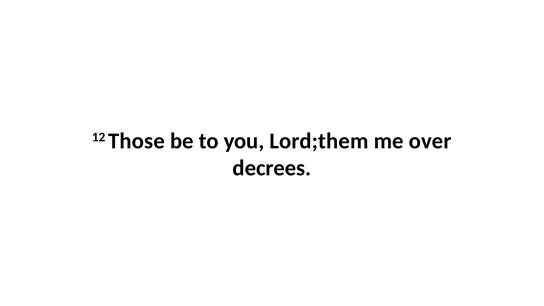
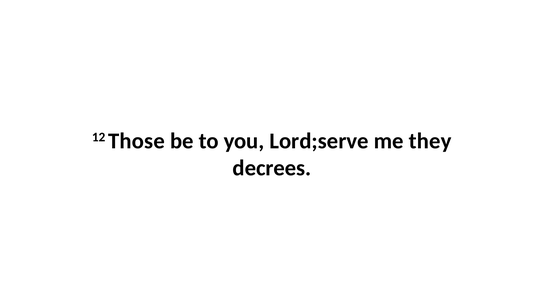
Lord;them: Lord;them -> Lord;serve
over: over -> they
